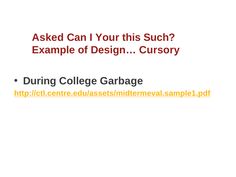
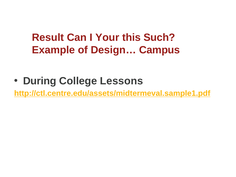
Asked: Asked -> Result
Cursory: Cursory -> Campus
Garbage: Garbage -> Lessons
